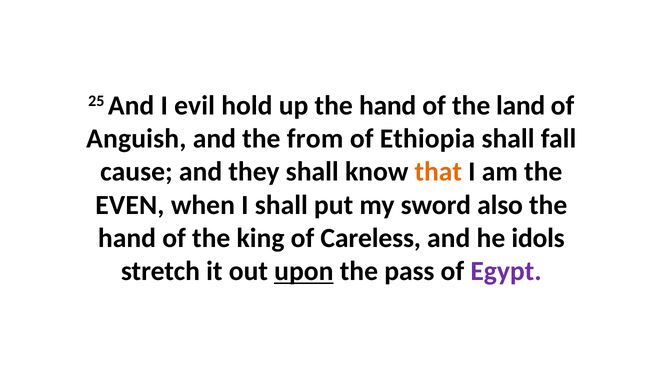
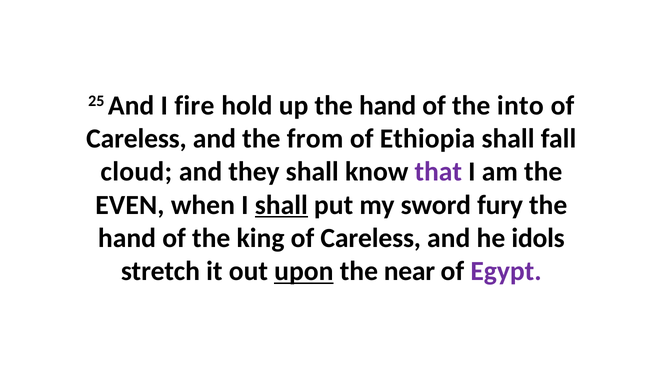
evil: evil -> fire
land: land -> into
Anguish at (136, 139): Anguish -> Careless
cause: cause -> cloud
that colour: orange -> purple
shall at (281, 205) underline: none -> present
also: also -> fury
pass: pass -> near
